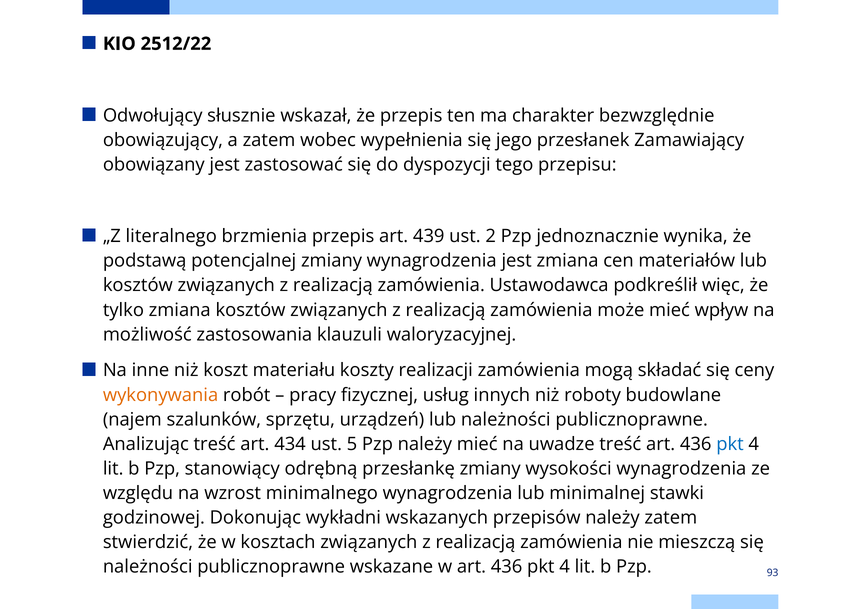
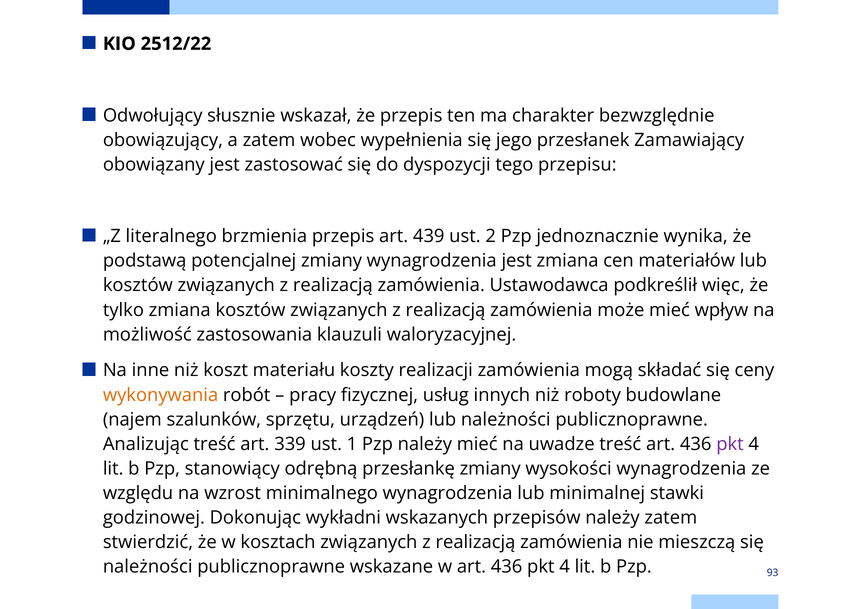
434: 434 -> 339
5: 5 -> 1
pkt at (730, 444) colour: blue -> purple
